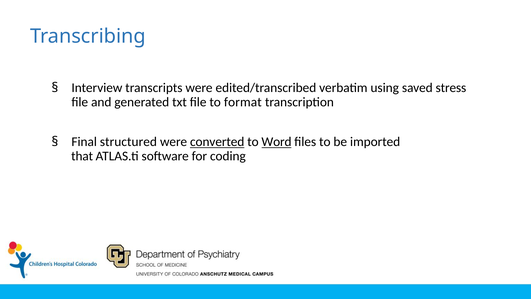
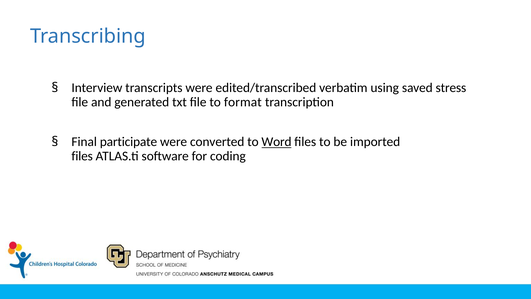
structured: structured -> participate
converted underline: present -> none
that at (82, 156): that -> files
